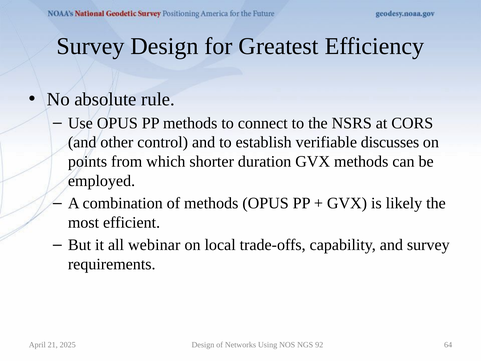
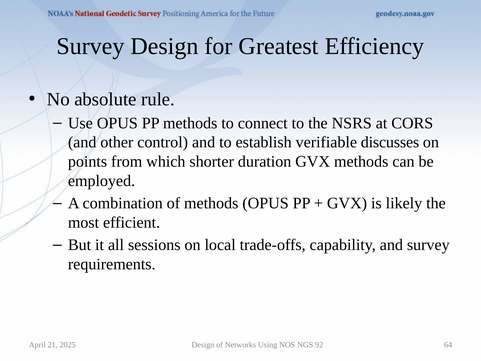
webinar: webinar -> sessions
